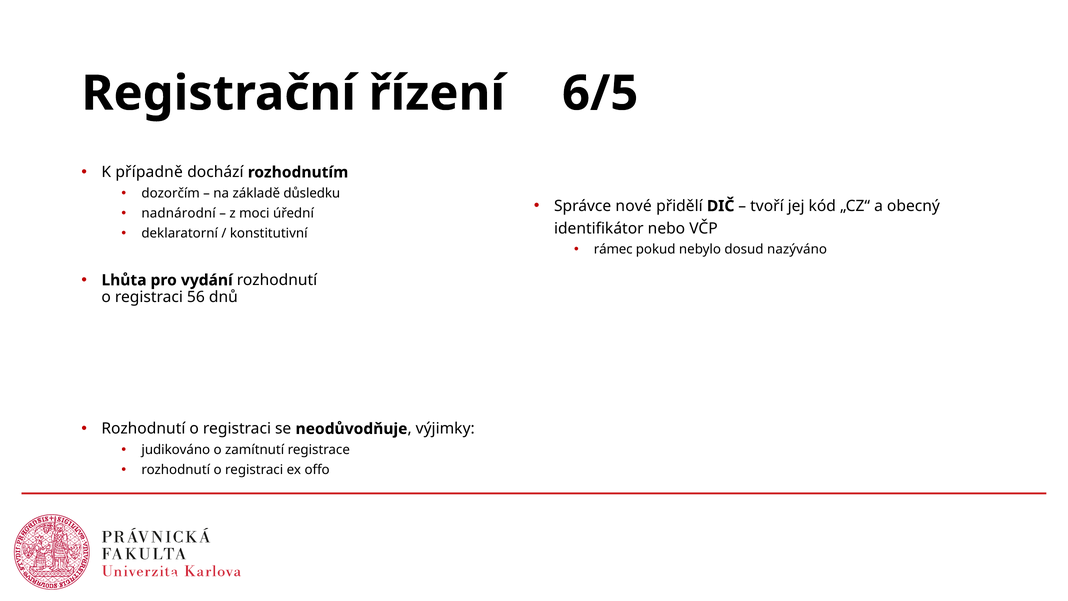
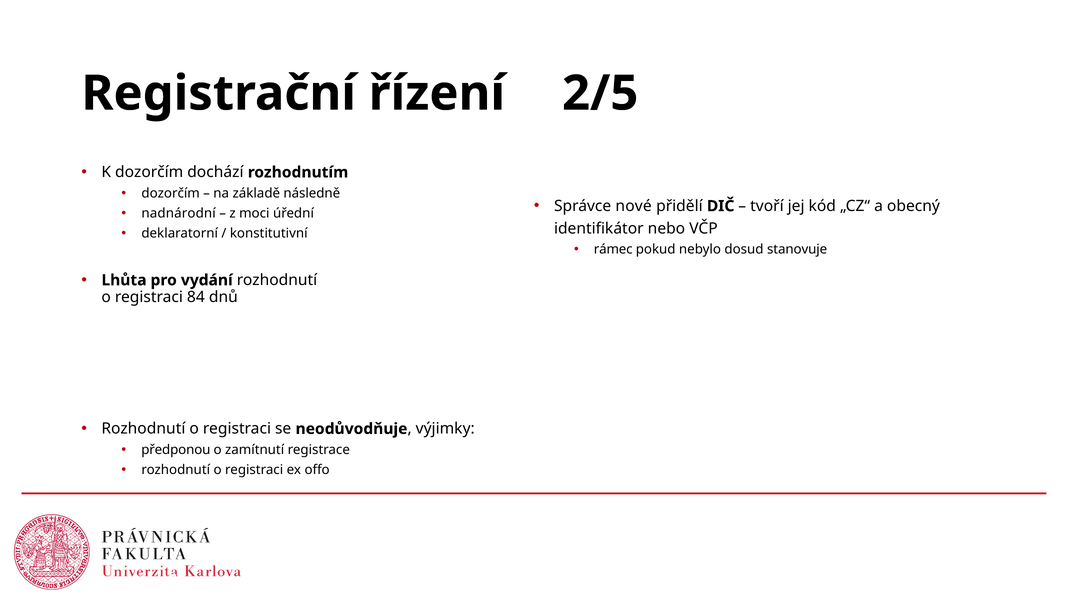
6/5: 6/5 -> 2/5
K případně: případně -> dozorčím
důsledku: důsledku -> následně
nazýváno: nazýváno -> stanovuje
56: 56 -> 84
judikováno: judikováno -> předponou
